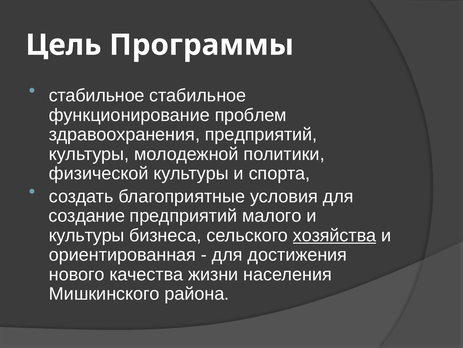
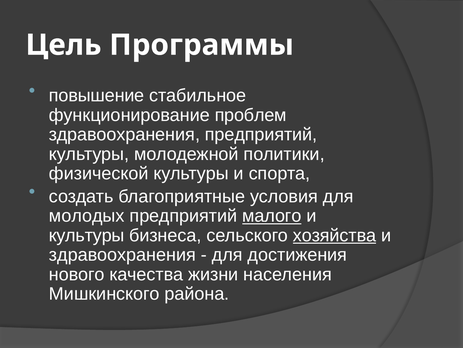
стабильное at (97, 95): стабильное -> повышение
создание: создание -> молодых
малого underline: none -> present
ориентированная at (123, 254): ориентированная -> здравоохранения
